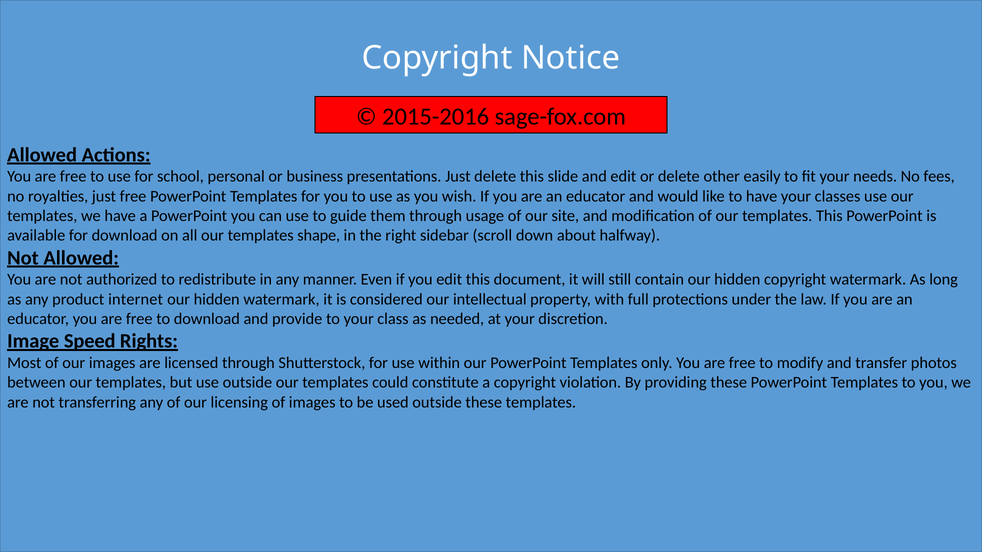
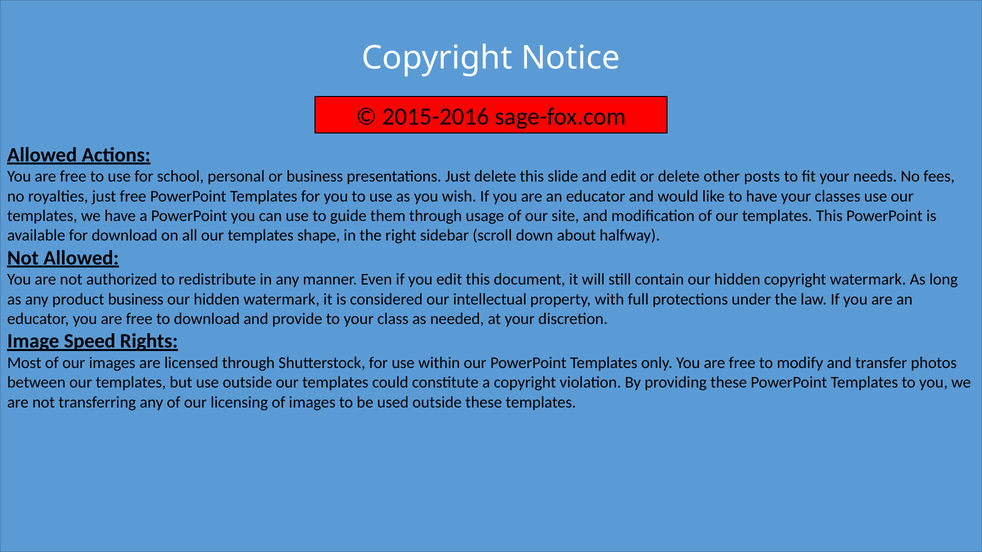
easily: easily -> posts
product internet: internet -> business
